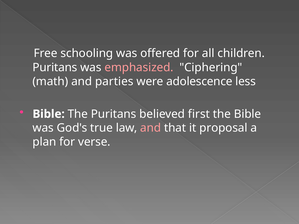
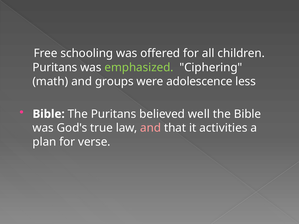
emphasized colour: pink -> light green
parties: parties -> groups
first: first -> well
proposal: proposal -> activities
